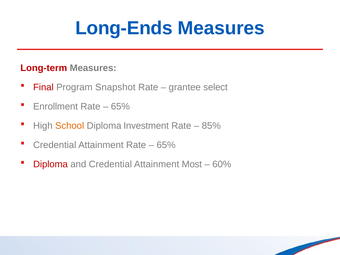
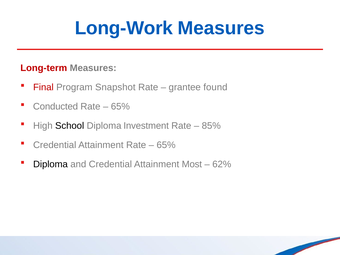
Long-Ends: Long-Ends -> Long-Work
select: select -> found
Enrollment: Enrollment -> Conducted
School colour: orange -> black
Diploma at (50, 164) colour: red -> black
60%: 60% -> 62%
